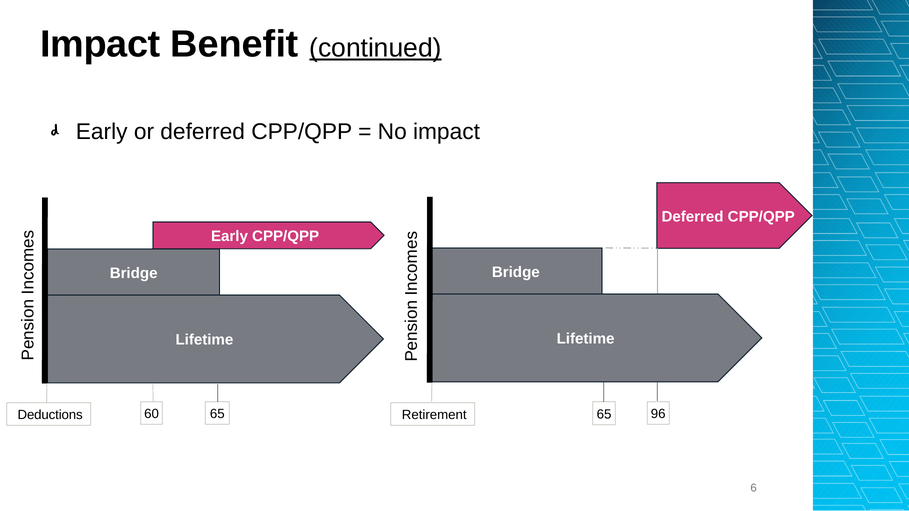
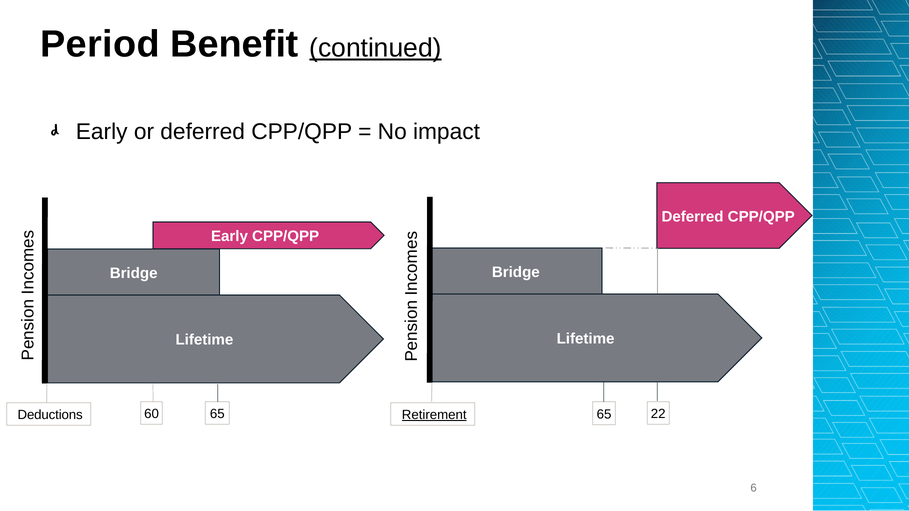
Impact at (100, 44): Impact -> Period
96: 96 -> 22
Retirement underline: none -> present
